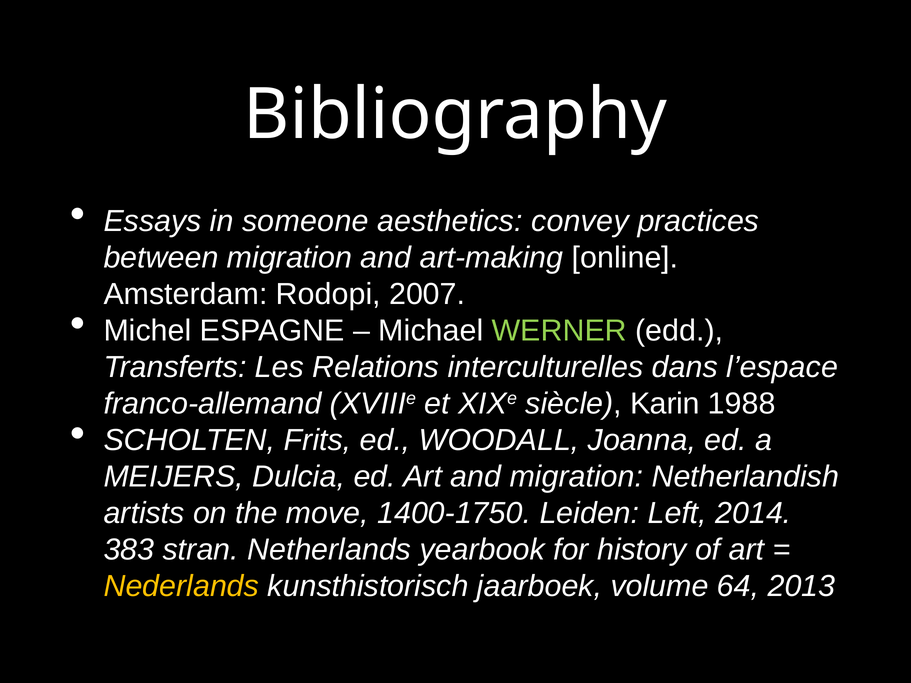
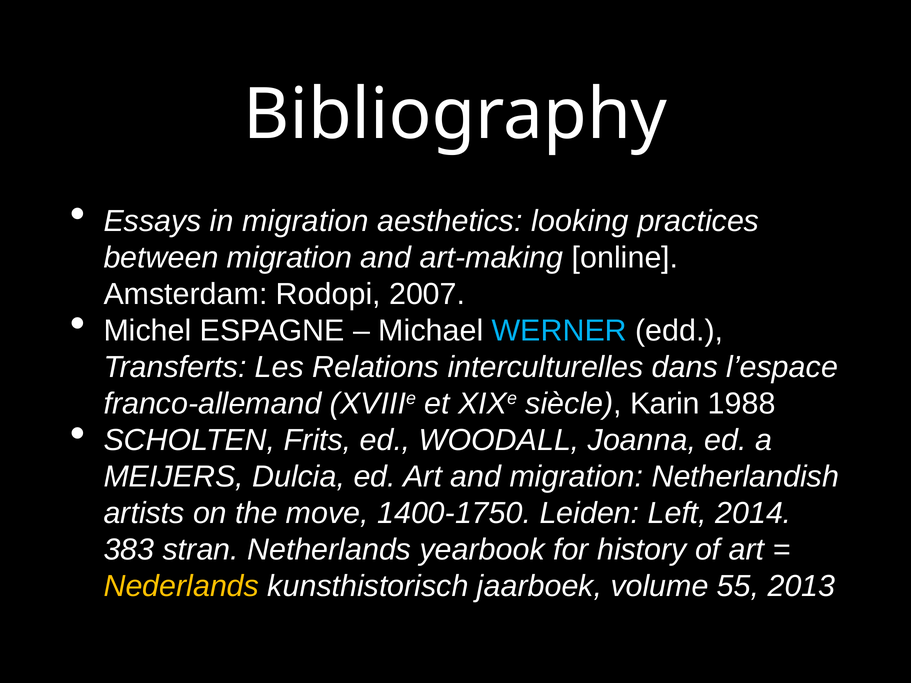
in someone: someone -> migration
convey: convey -> looking
WERNER colour: light green -> light blue
64: 64 -> 55
